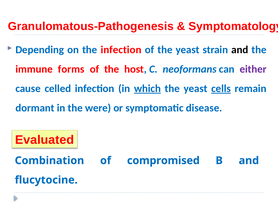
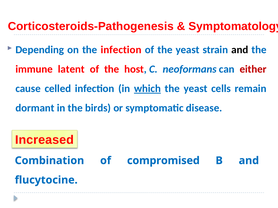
Granulomatous-Pathogenesis: Granulomatous-Pathogenesis -> Corticosteroids-Pathogenesis
forms: forms -> latent
either colour: purple -> red
cells underline: present -> none
were: were -> birds
Evaluated: Evaluated -> Increased
